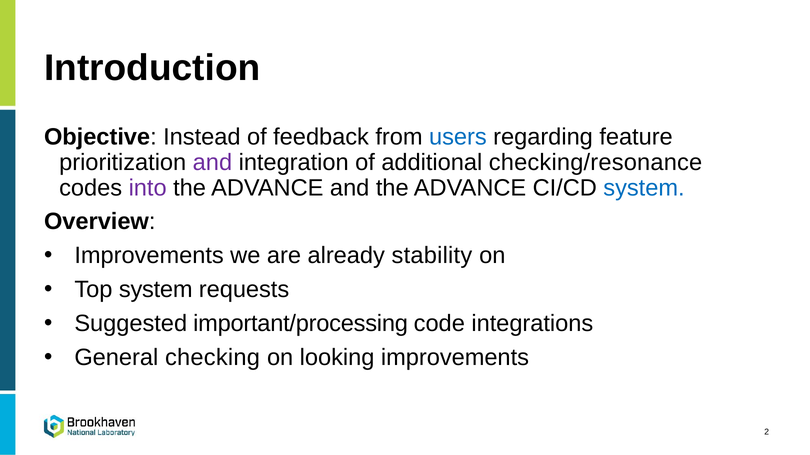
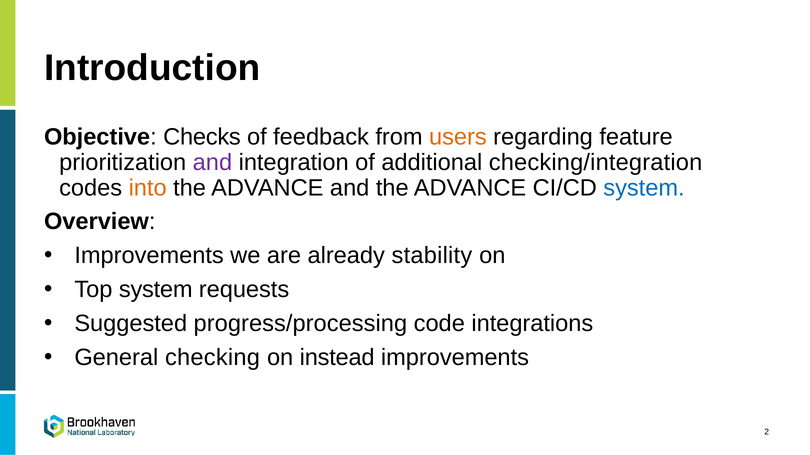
Instead: Instead -> Checks
users colour: blue -> orange
checking/resonance: checking/resonance -> checking/integration
into colour: purple -> orange
important/processing: important/processing -> progress/processing
looking: looking -> instead
